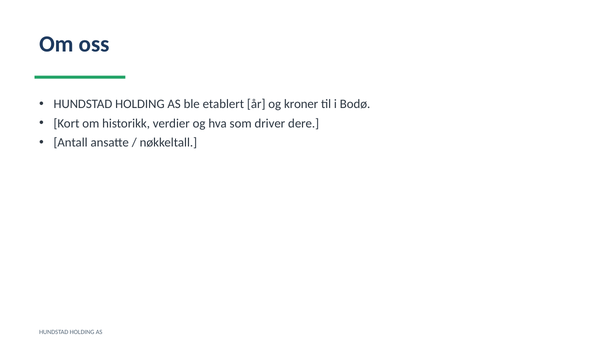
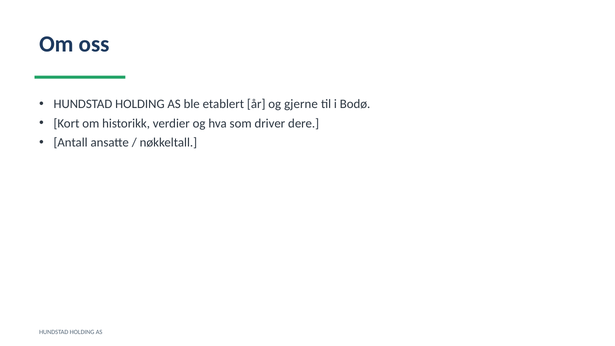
kroner: kroner -> gjerne
